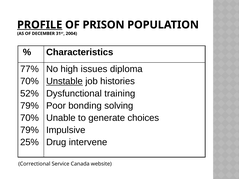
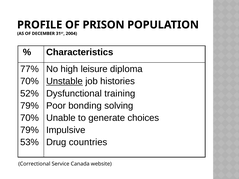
PROFILE underline: present -> none
issues: issues -> leisure
25%: 25% -> 53%
intervene: intervene -> countries
